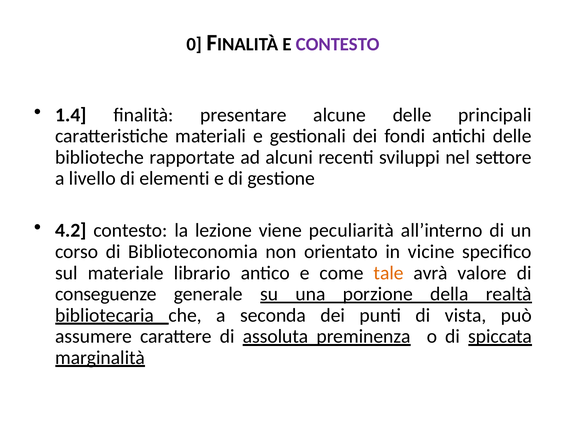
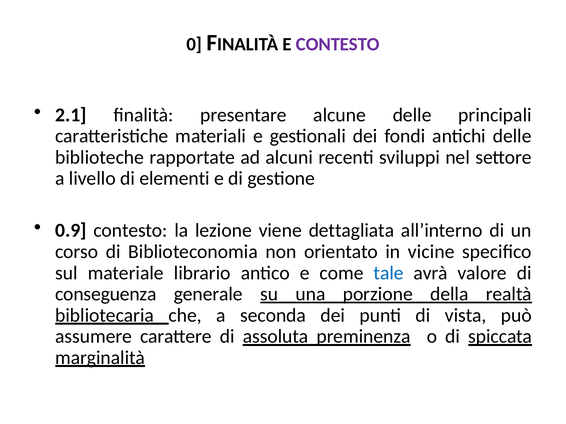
1.4: 1.4 -> 2.1
4.2: 4.2 -> 0.9
peculiarità: peculiarità -> dettagliata
tale colour: orange -> blue
conseguenze: conseguenze -> conseguenza
